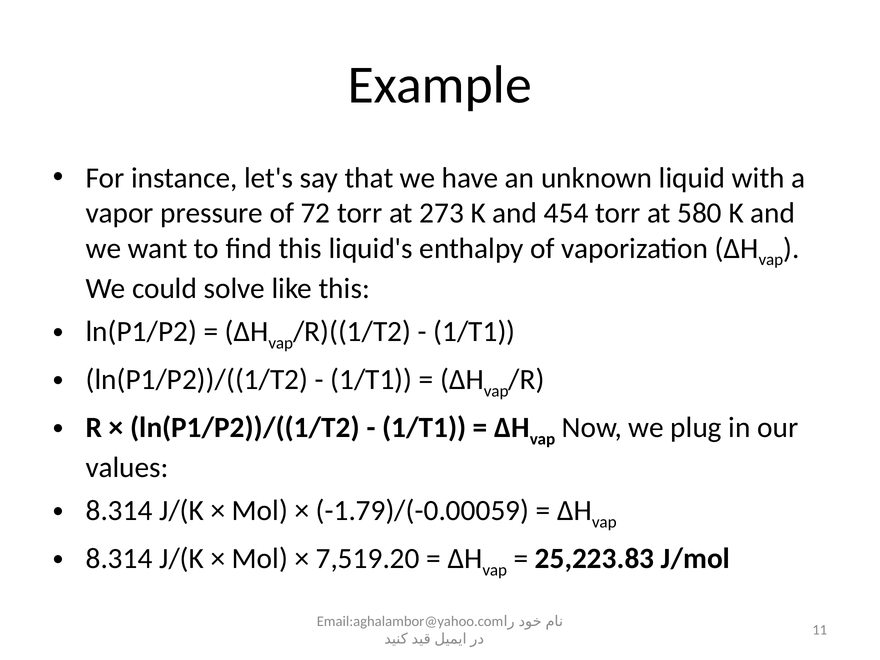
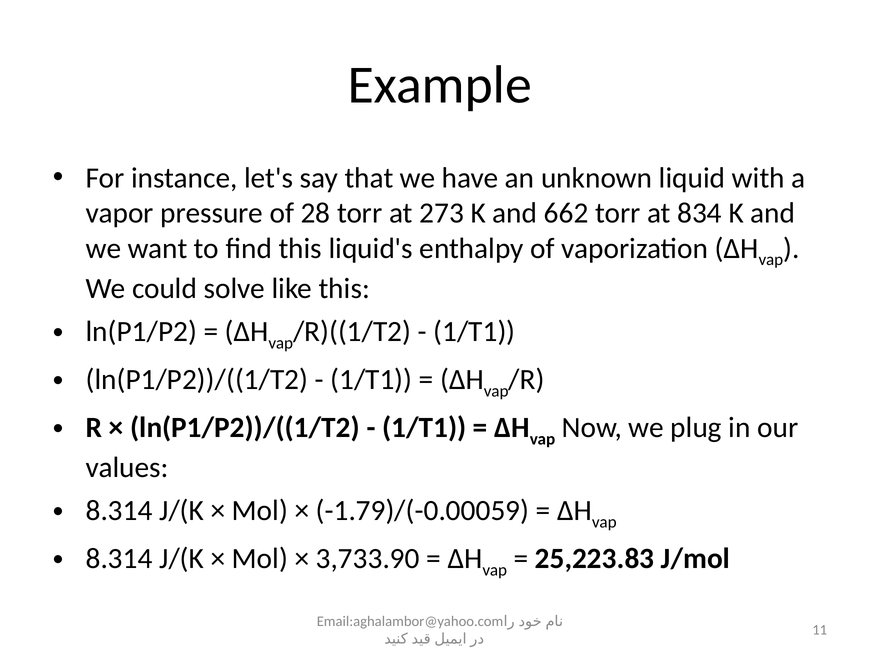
72: 72 -> 28
454: 454 -> 662
580: 580 -> 834
7,519.20: 7,519.20 -> 3,733.90
